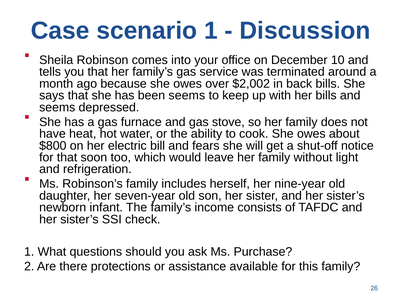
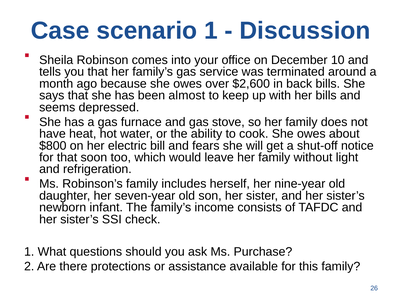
$2,002: $2,002 -> $2,600
been seems: seems -> almost
